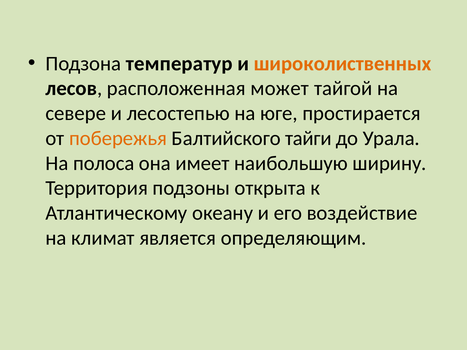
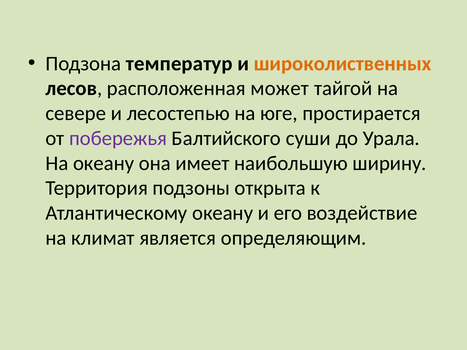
побережья colour: orange -> purple
тайги: тайги -> суши
На полоса: полоса -> океану
